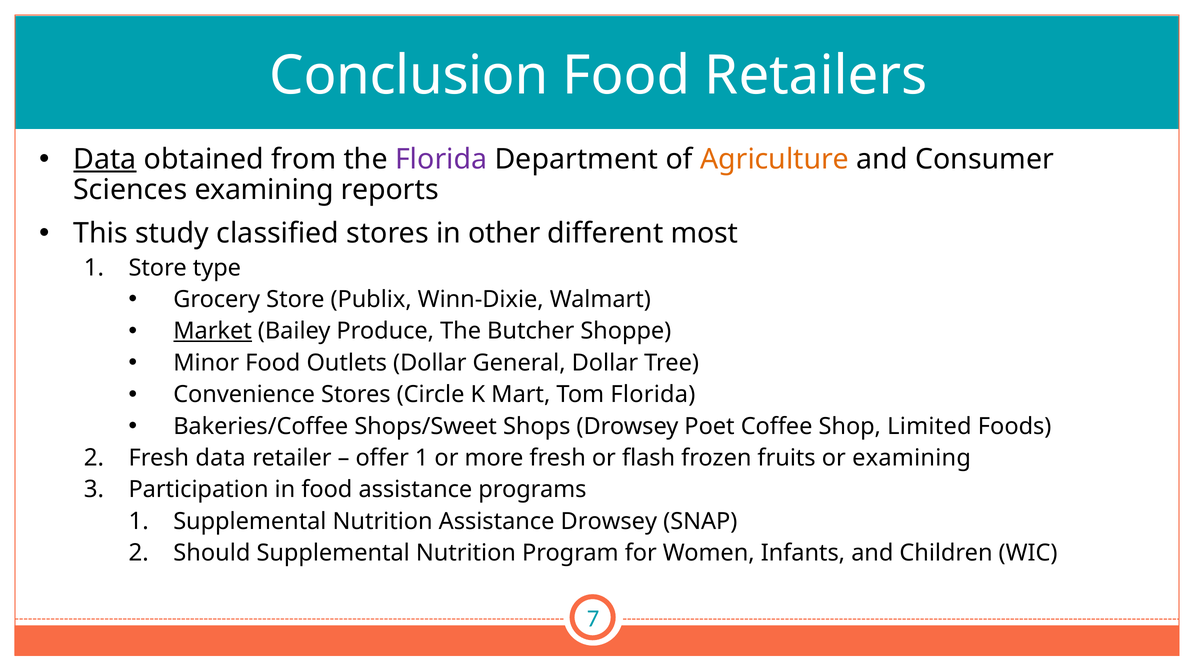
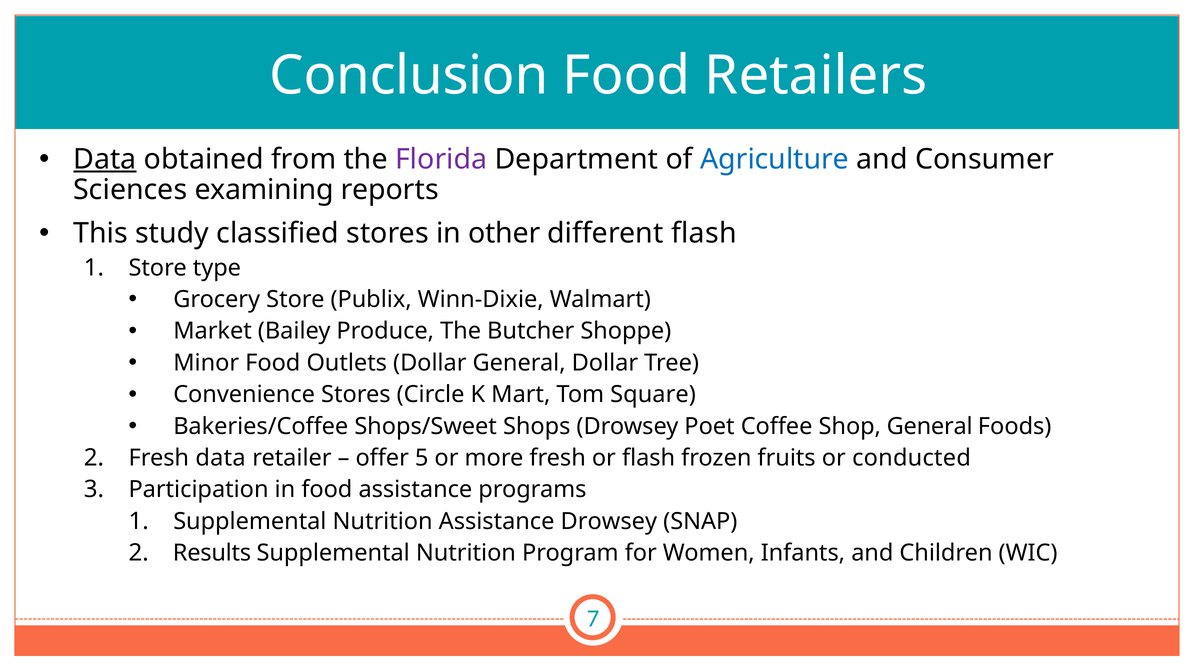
Agriculture colour: orange -> blue
different most: most -> flash
Market underline: present -> none
Tom Florida: Florida -> Square
Shop Limited: Limited -> General
offer 1: 1 -> 5
or examining: examining -> conducted
Should: Should -> Results
